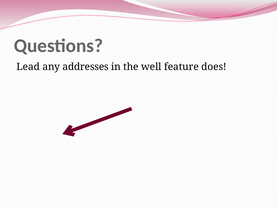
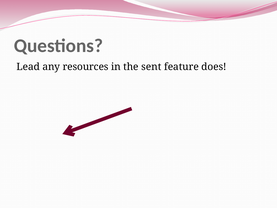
addresses: addresses -> resources
well: well -> sent
